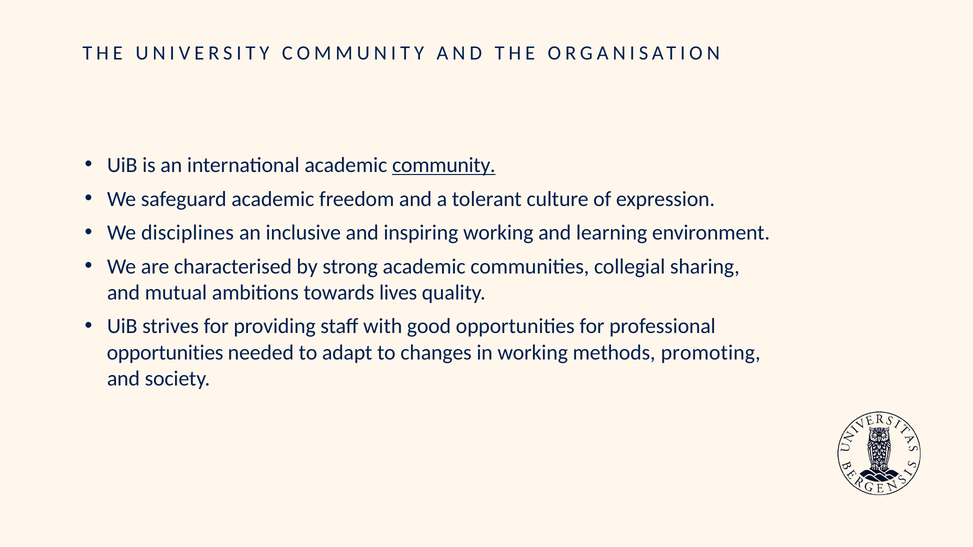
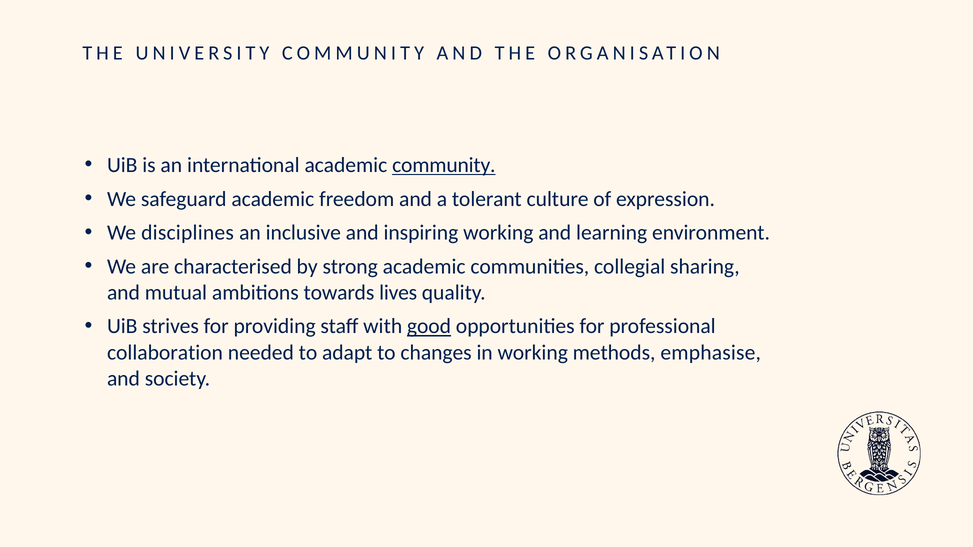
good underline: none -> present
opportunities at (165, 353): opportunities -> collaboration
promoting: promoting -> emphasise
